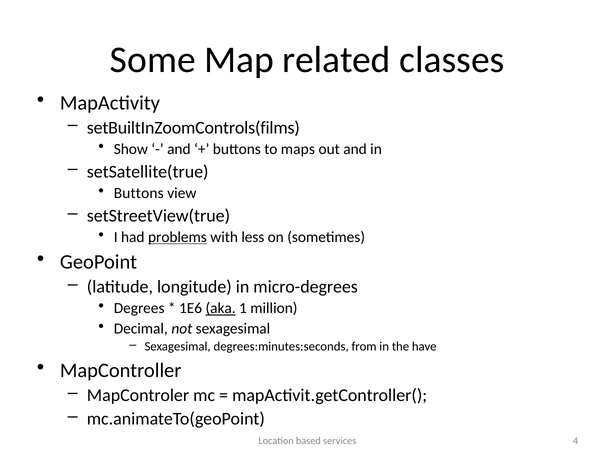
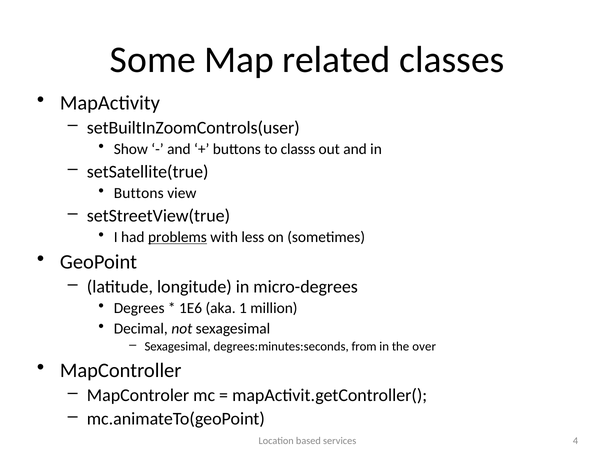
setBuiltInZoomControls(films: setBuiltInZoomControls(films -> setBuiltInZoomControls(user
maps: maps -> classs
aka underline: present -> none
have: have -> over
